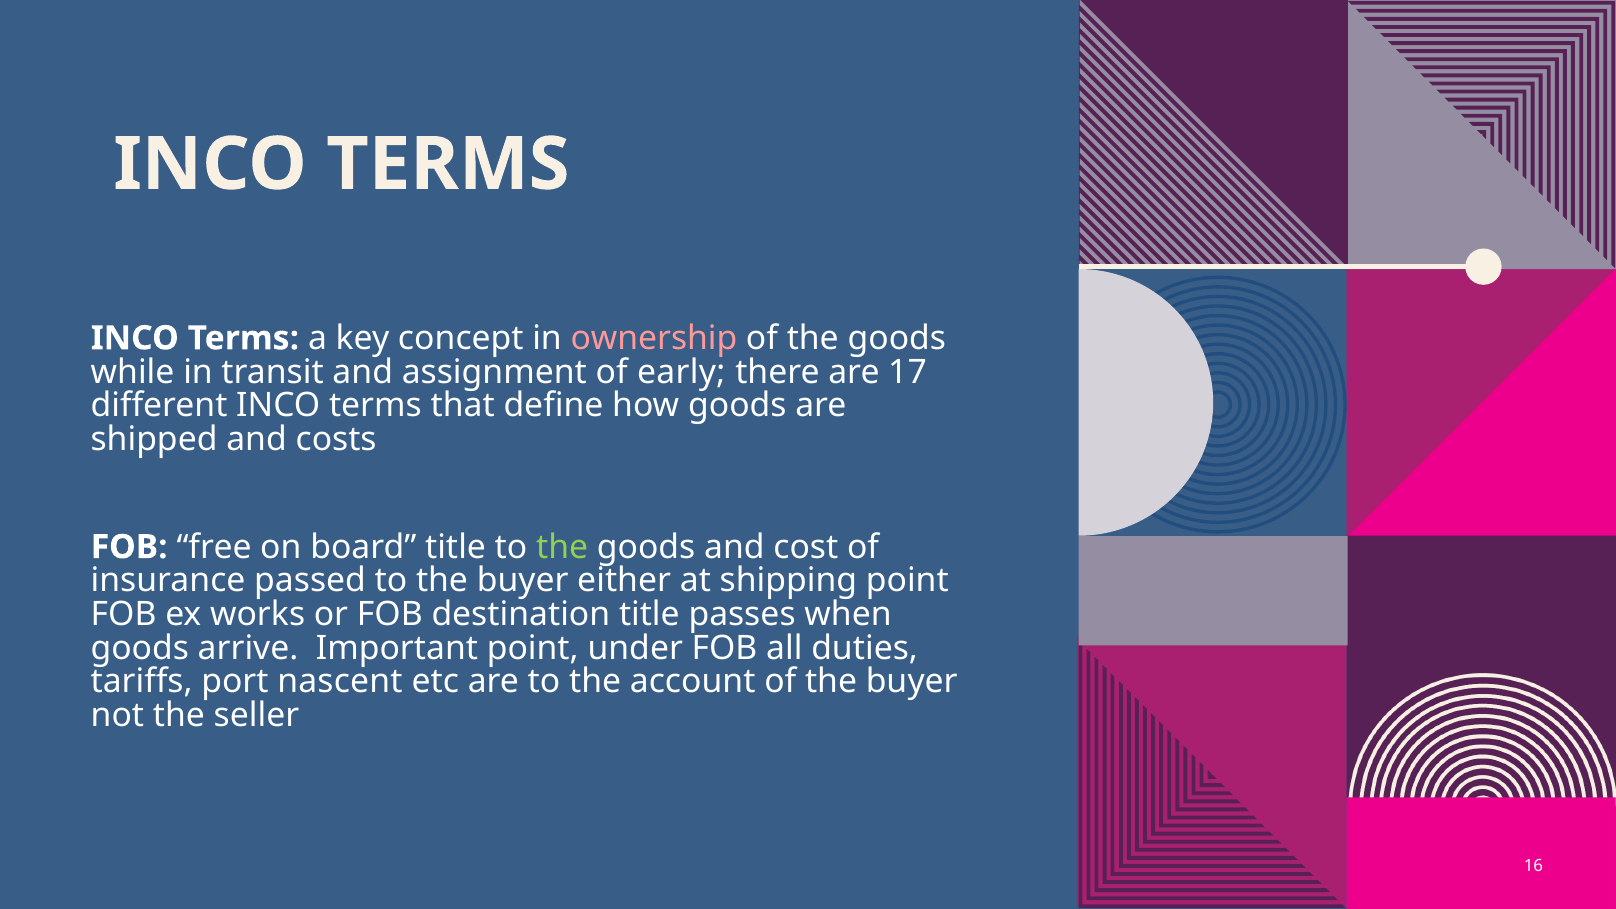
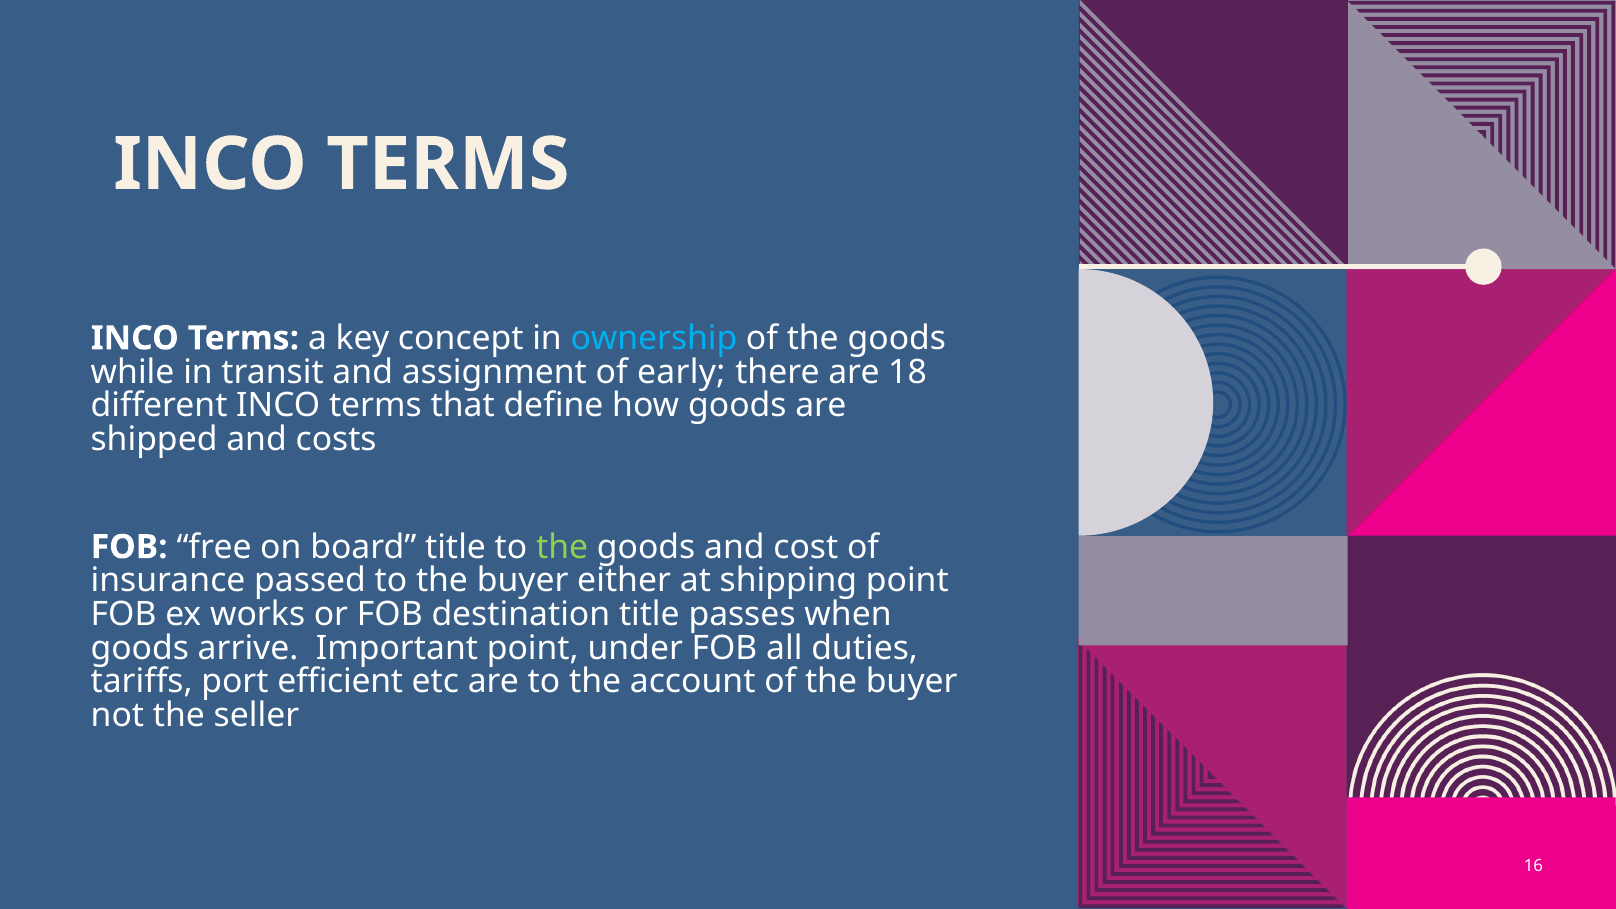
ownership colour: pink -> light blue
17: 17 -> 18
nascent: nascent -> efficient
